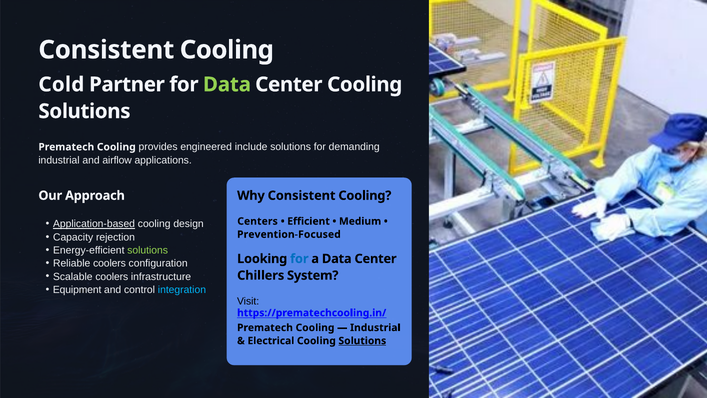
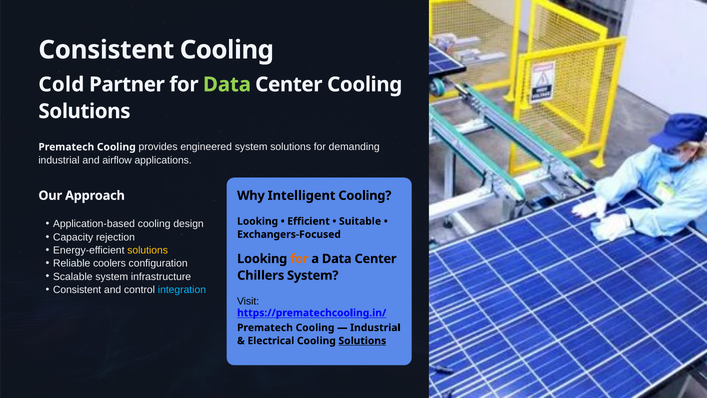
engineered include: include -> system
Why Consistent: Consistent -> Intelligent
Application-based underline: present -> none
Centers at (258, 221): Centers -> Looking
Medium: Medium -> Suitable
Prevention-Focused: Prevention-Focused -> Exchangers-Focused
solutions at (148, 250) colour: light green -> yellow
for at (299, 259) colour: blue -> orange
Scalable coolers: coolers -> system
Equipment at (77, 290): Equipment -> Consistent
